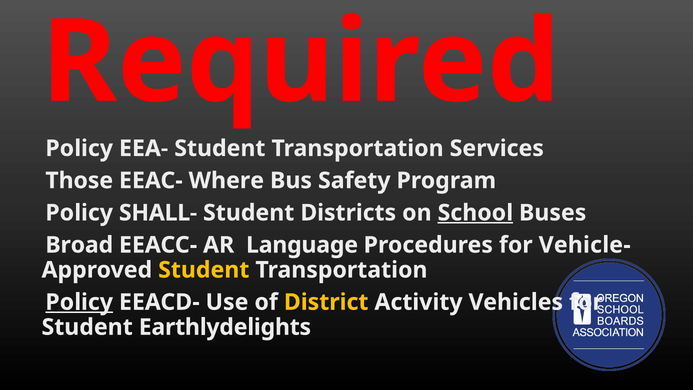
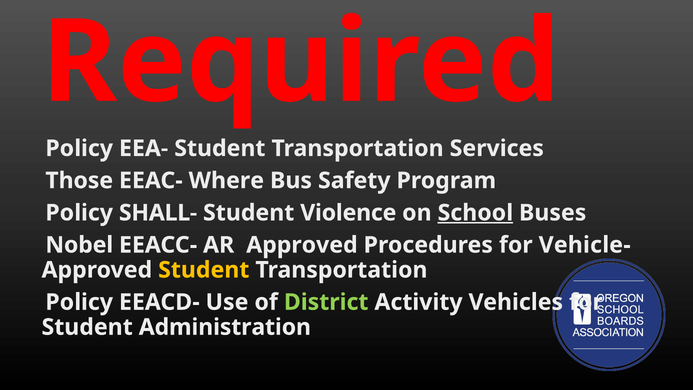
Districts: Districts -> Violence
Broad: Broad -> Nobel
AR Language: Language -> Approved
Policy at (79, 302) underline: present -> none
District colour: yellow -> light green
Earthlydelights: Earthlydelights -> Administration
